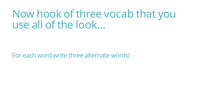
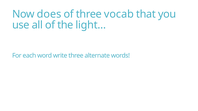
hook: hook -> does
look…: look… -> light…
